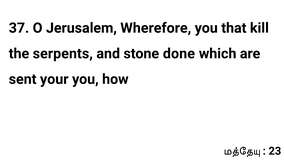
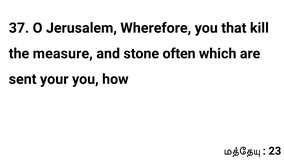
serpents: serpents -> measure
done: done -> often
